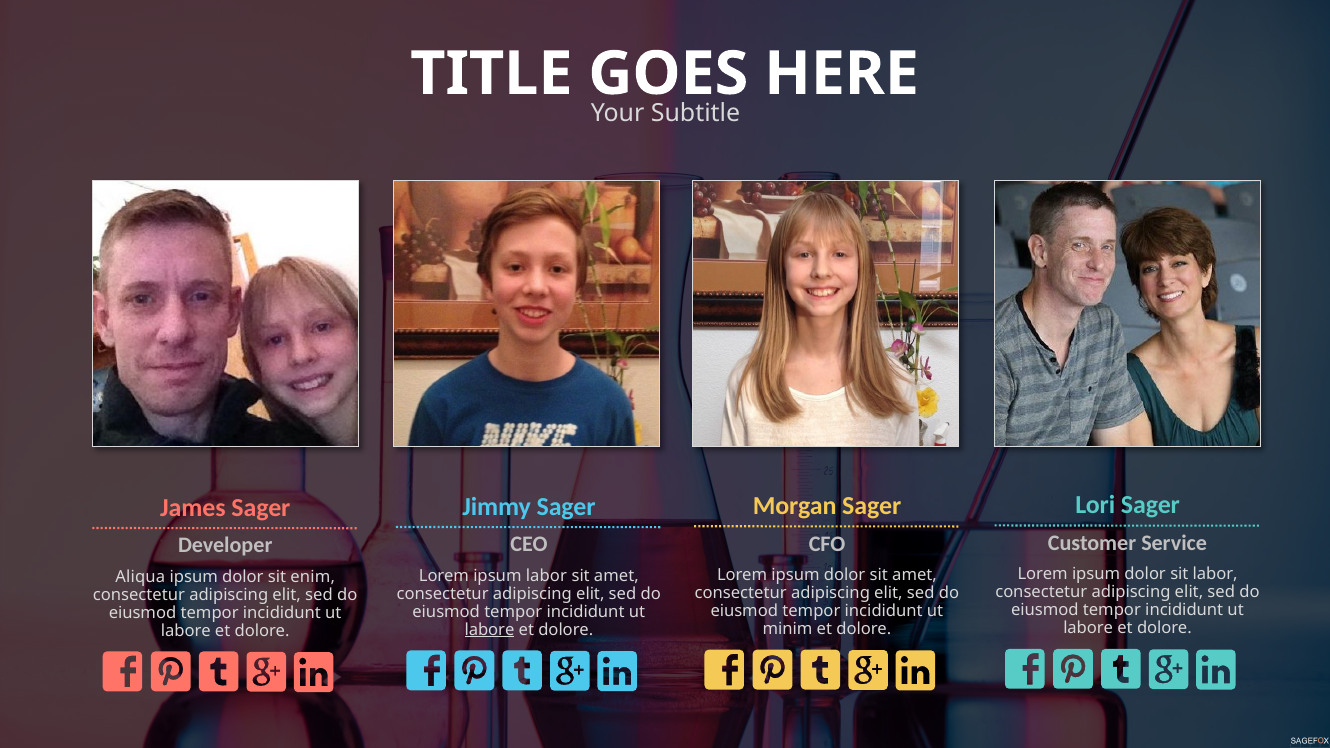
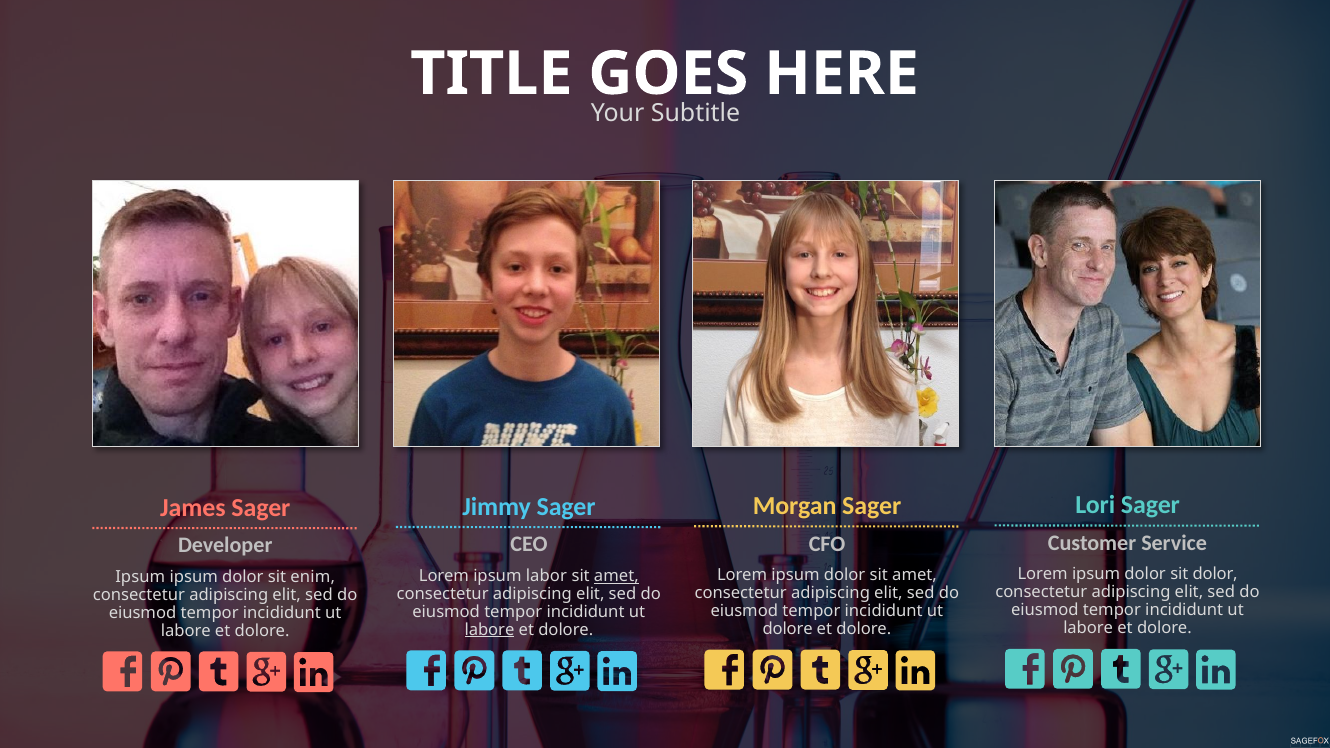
sit labor: labor -> dolor
amet at (616, 576) underline: none -> present
Aliqua at (140, 577): Aliqua -> Ipsum
minim at (788, 629): minim -> dolore
